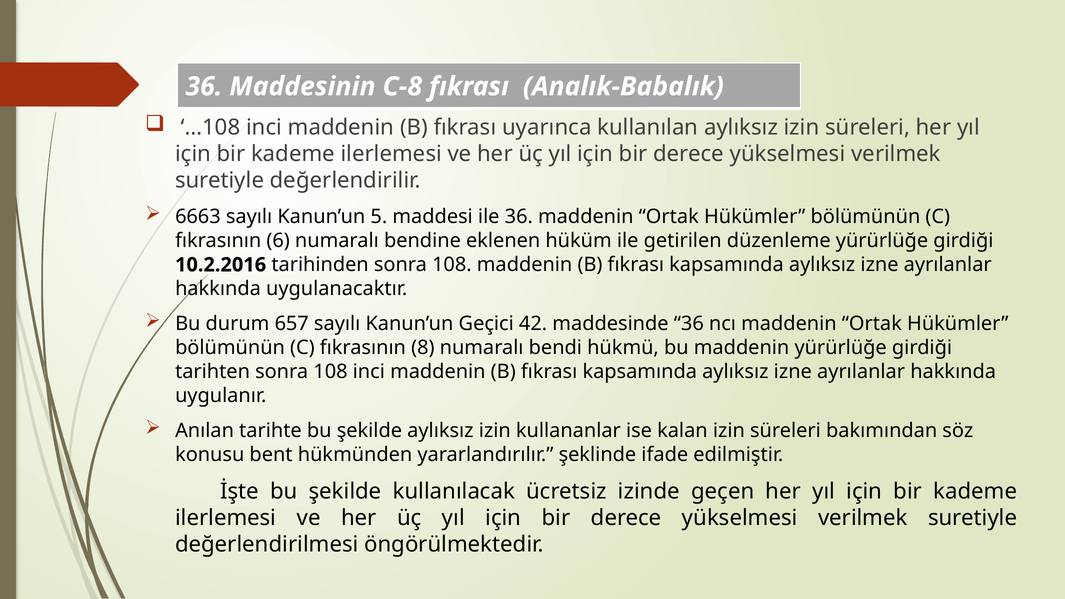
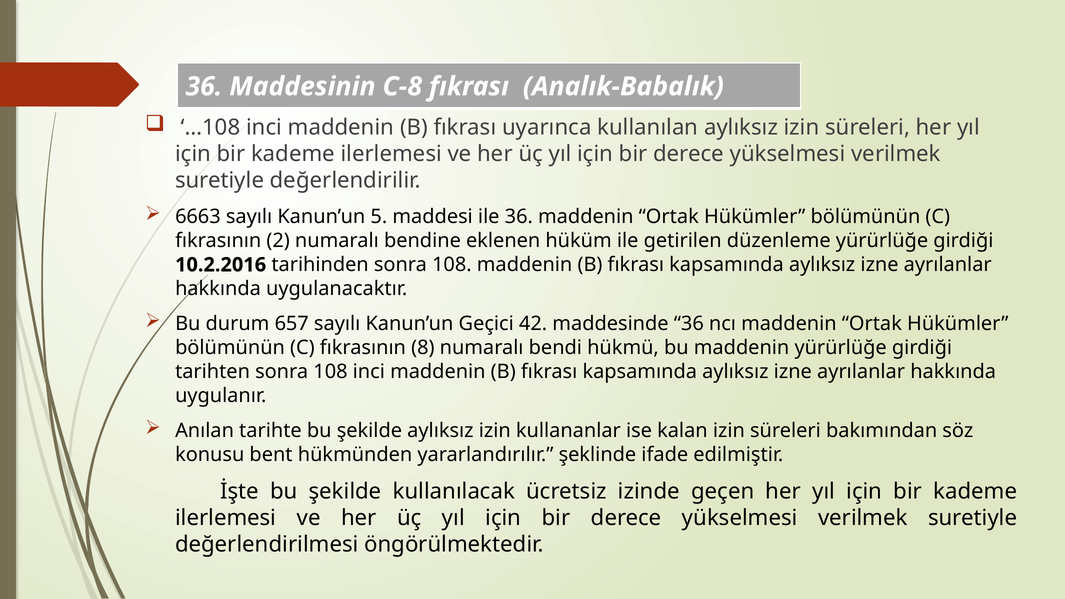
6: 6 -> 2
